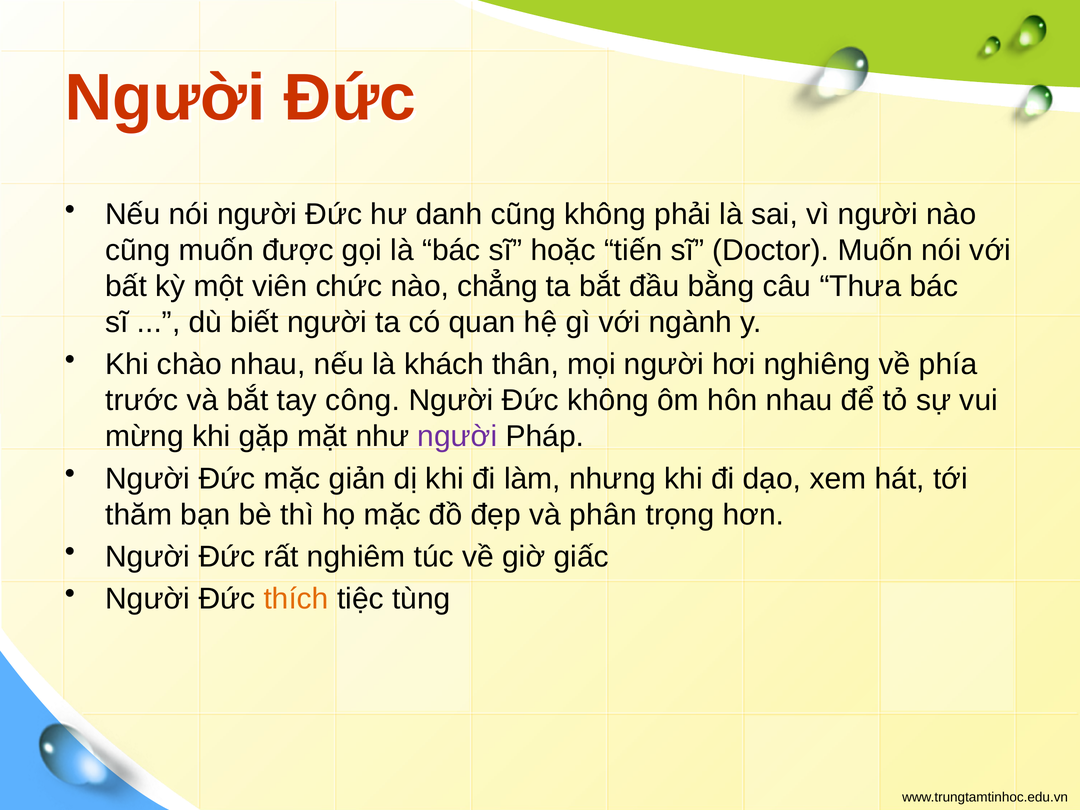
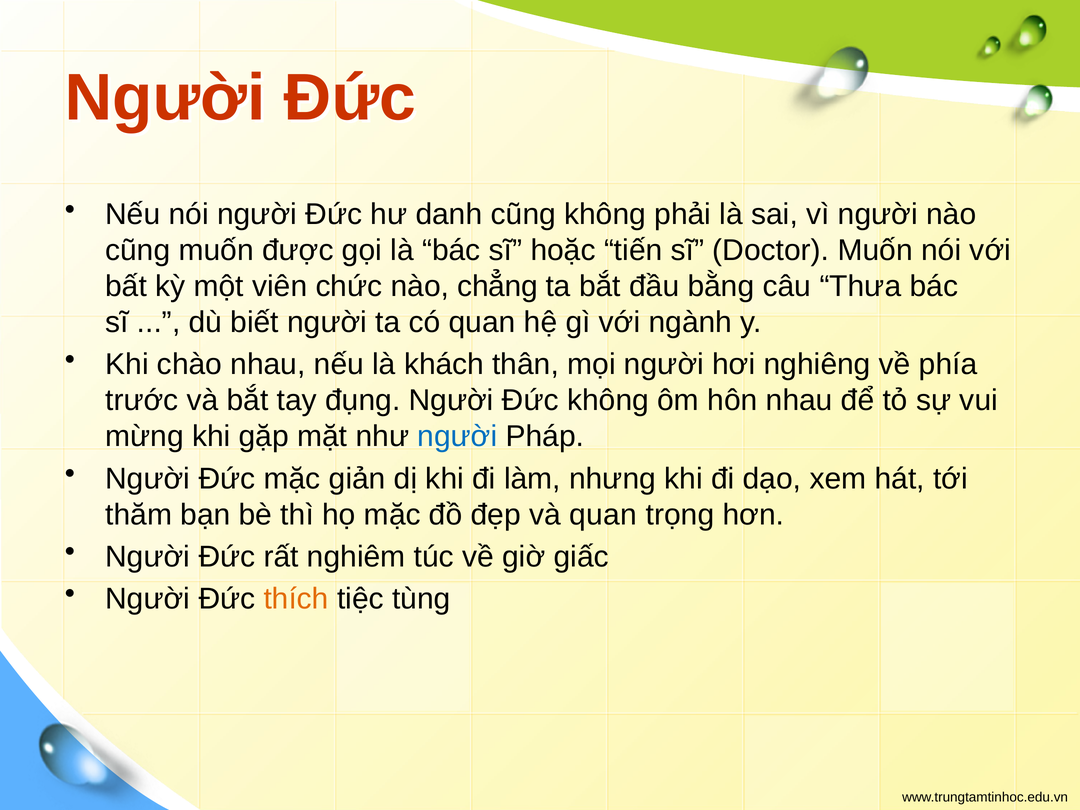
công: công -> đụng
người at (457, 437) colour: purple -> blue
và phân: phân -> quan
